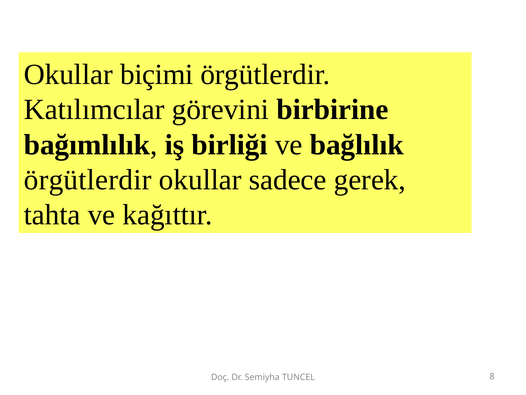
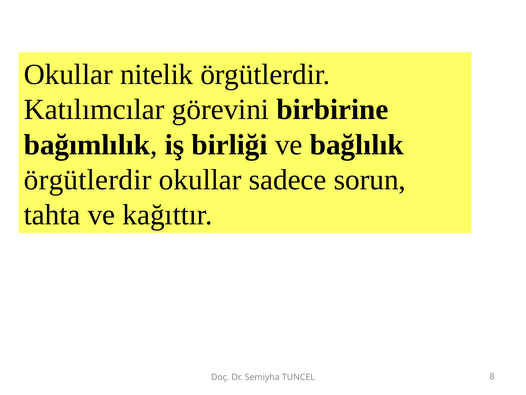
biçimi: biçimi -> nitelik
gerek: gerek -> sorun
